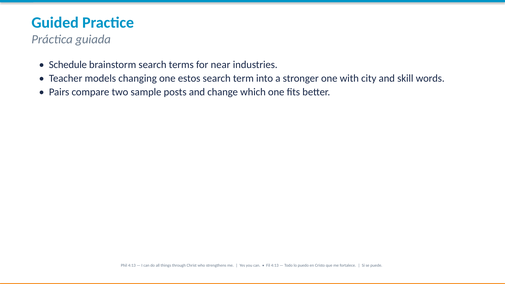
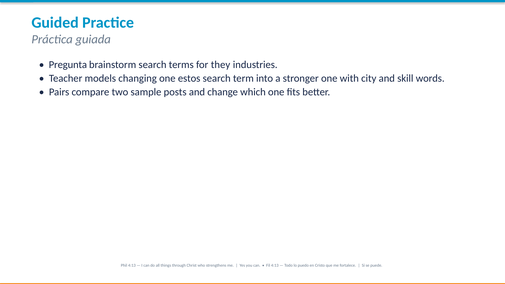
Schedule: Schedule -> Pregunta
near: near -> they
